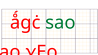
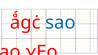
sao colour: green -> blue
